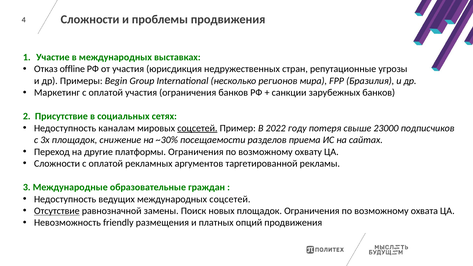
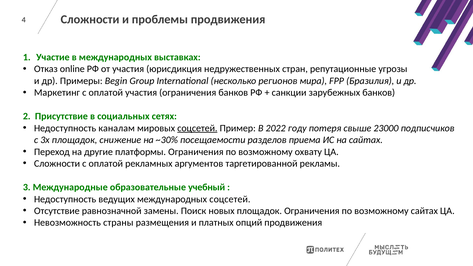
offline: offline -> online
граждан: граждан -> учебный
Отсутствие underline: present -> none
возможному охвата: охвата -> сайтах
friendly: friendly -> страны
